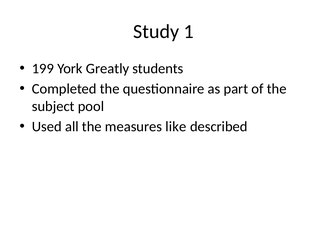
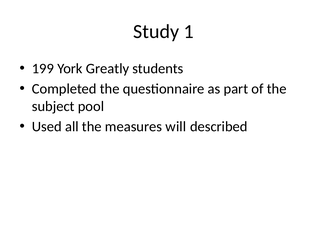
like: like -> will
